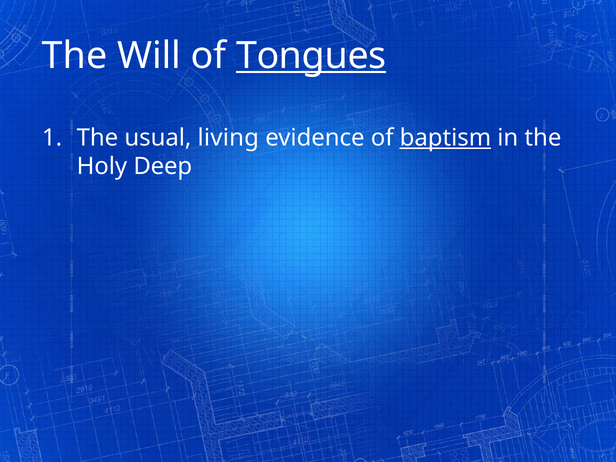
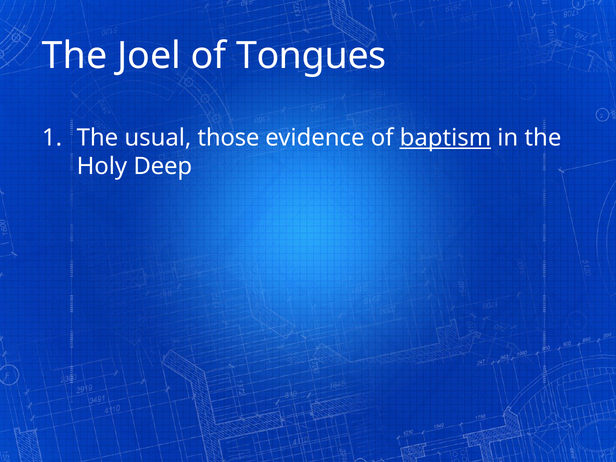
Will: Will -> Joel
Tongues underline: present -> none
living: living -> those
